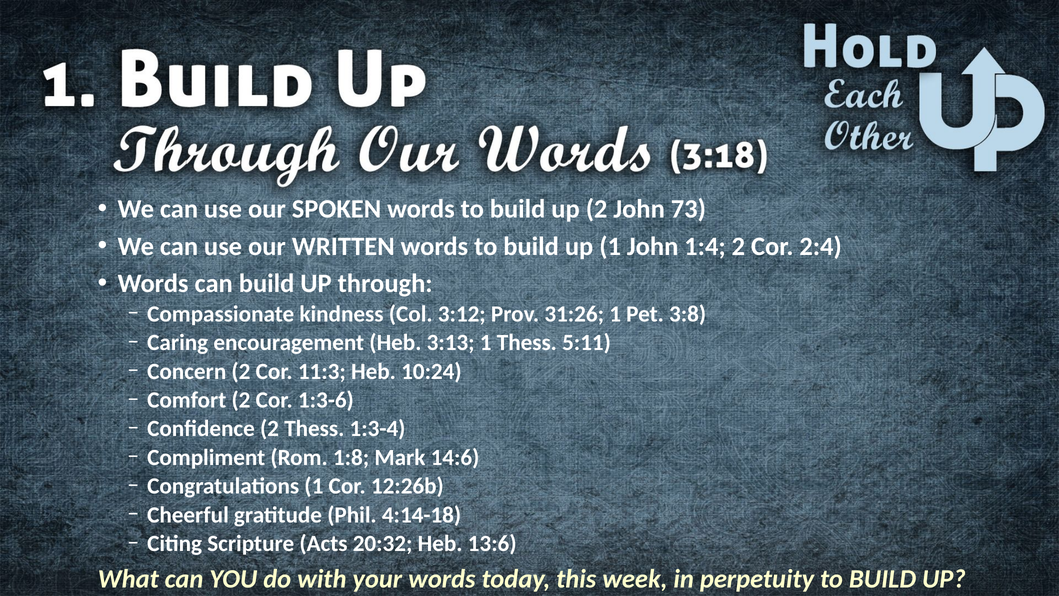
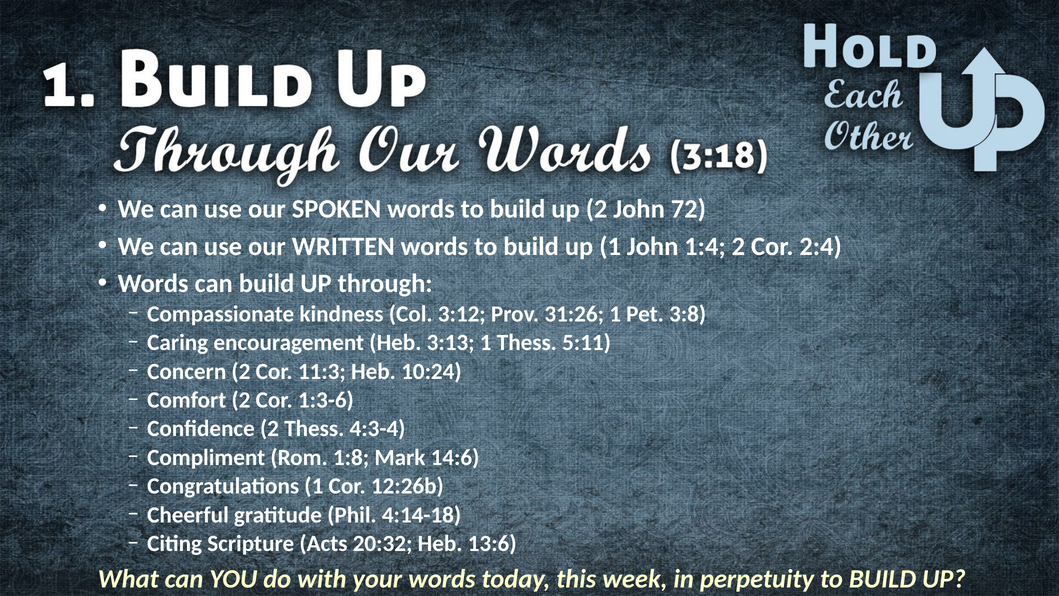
73: 73 -> 72
1:3-4: 1:3-4 -> 4:3-4
